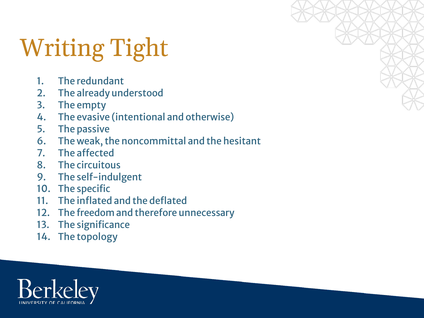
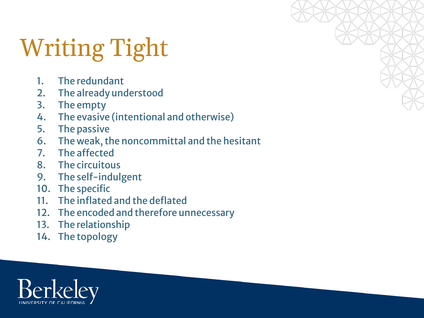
freedom: freedom -> encoded
significance: significance -> relationship
